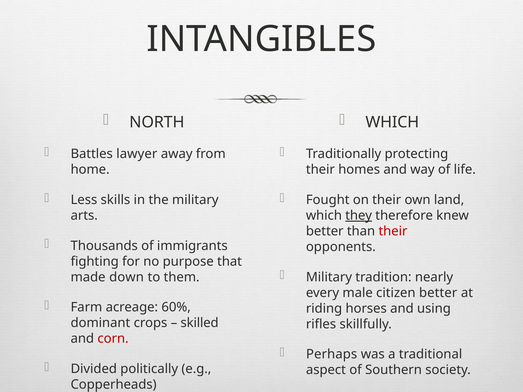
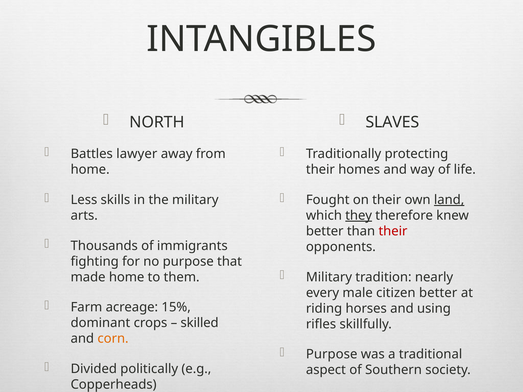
WHICH at (392, 122): WHICH -> SLAVES
land underline: none -> present
made down: down -> home
60%: 60% -> 15%
corn colour: red -> orange
Perhaps at (332, 355): Perhaps -> Purpose
